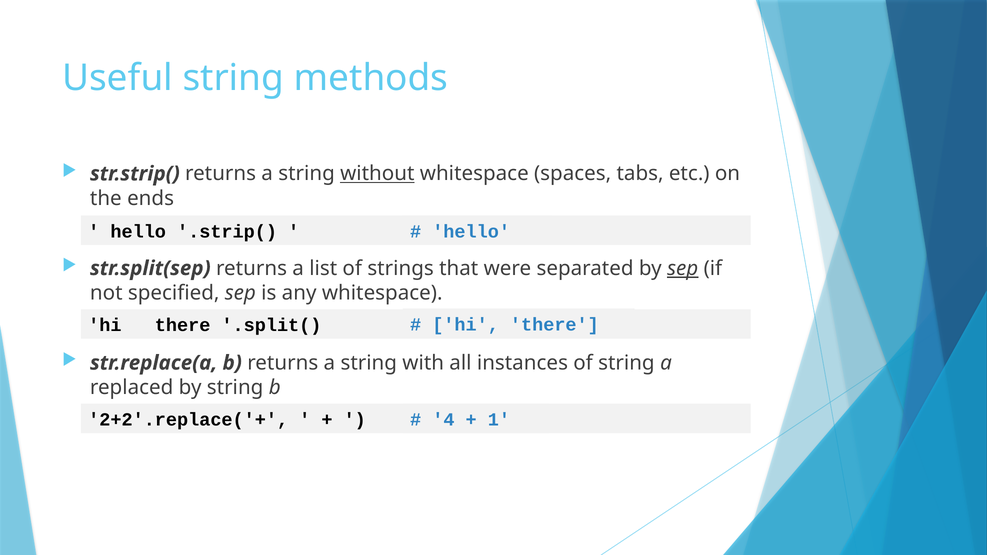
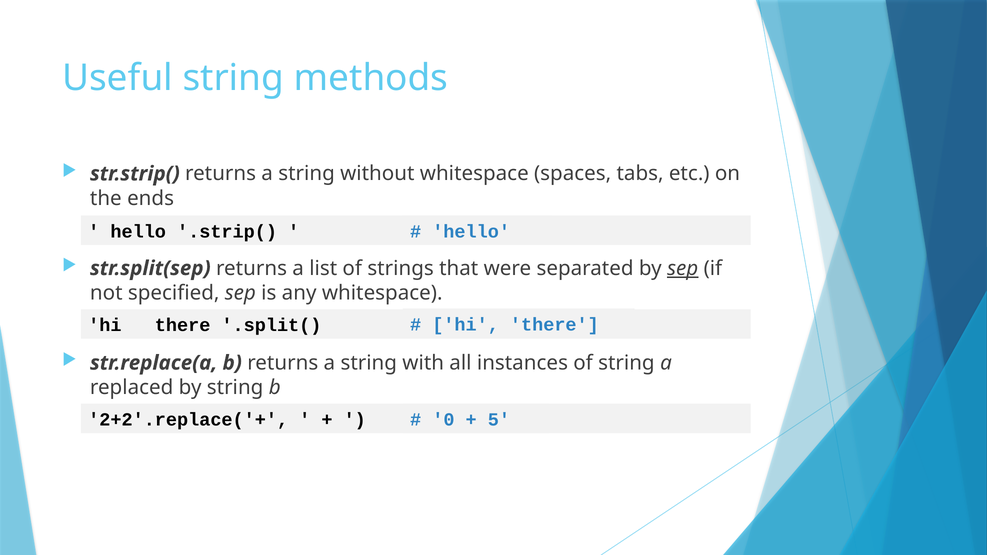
without underline: present -> none
4: 4 -> 0
1: 1 -> 5
